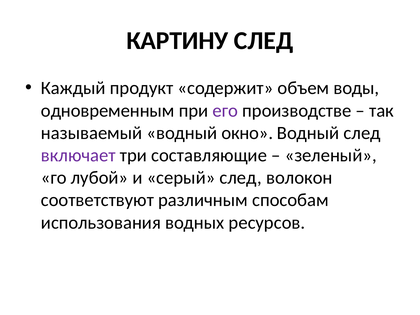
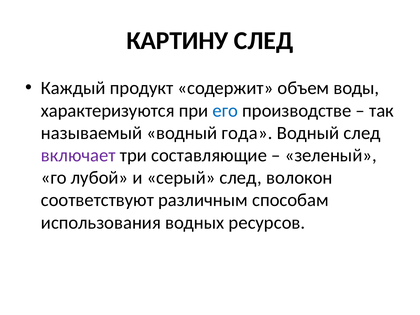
одновременным: одновременным -> характеризуются
его colour: purple -> blue
окно: окно -> года
